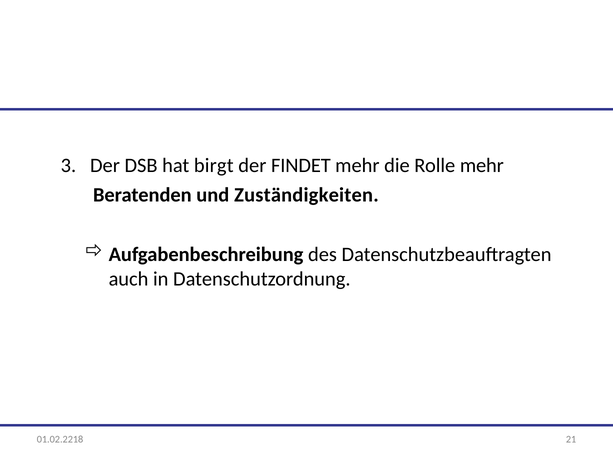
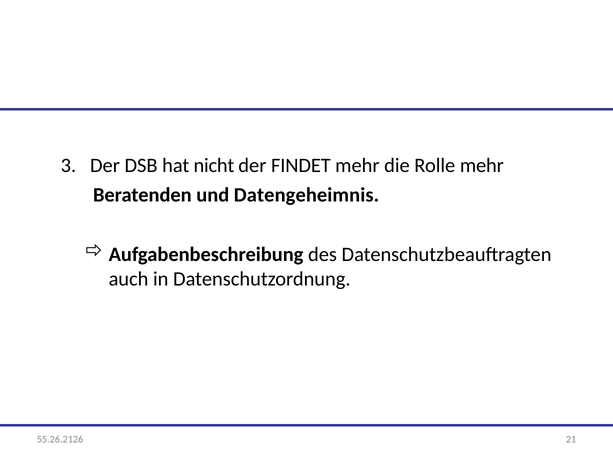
birgt: birgt -> nicht
Zuständigkeiten: Zuständigkeiten -> Datengeheimnis
01.02.2218: 01.02.2218 -> 55.26.2126
